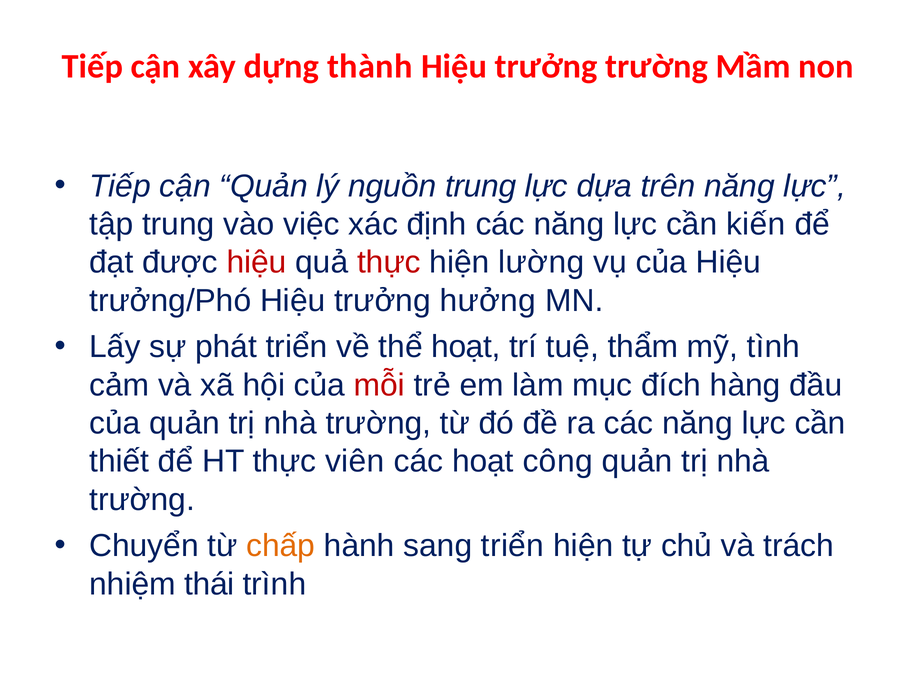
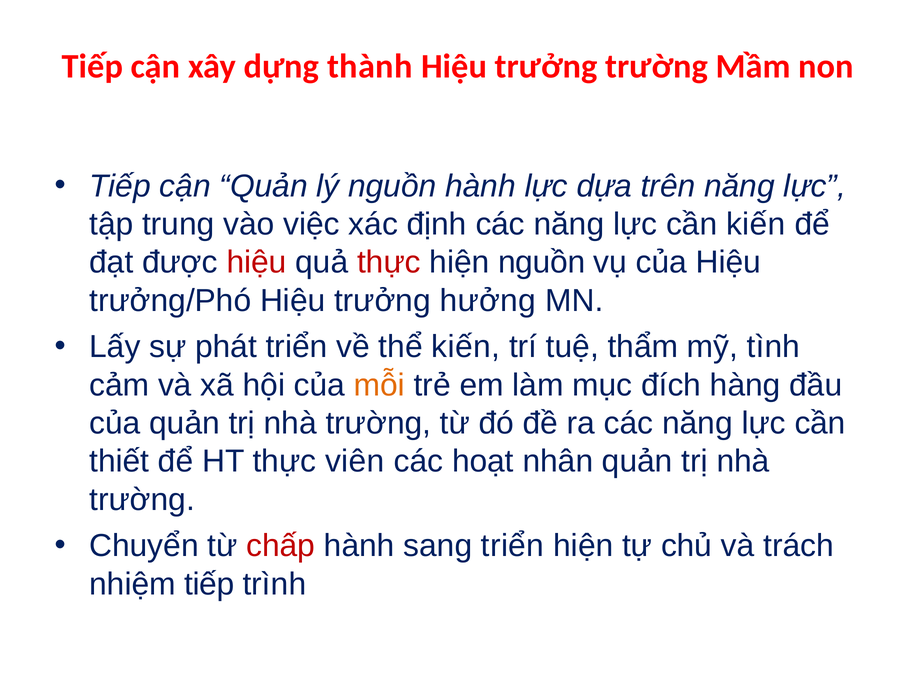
nguồn trung: trung -> hành
hiện lường: lường -> nguồn
thể hoạt: hoạt -> kiến
mỗi colour: red -> orange
công: công -> nhân
chấp colour: orange -> red
nhiệm thái: thái -> tiếp
